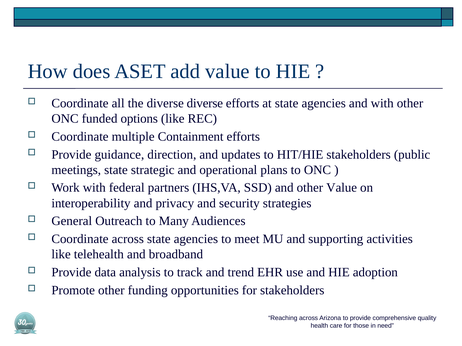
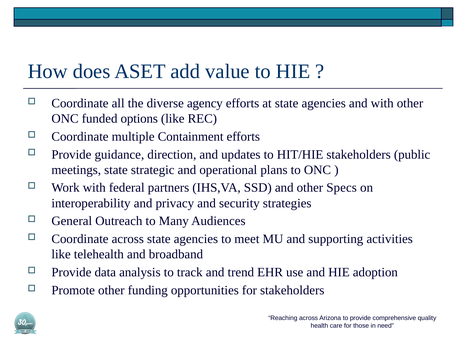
diverse diverse: diverse -> agency
other Value: Value -> Specs
